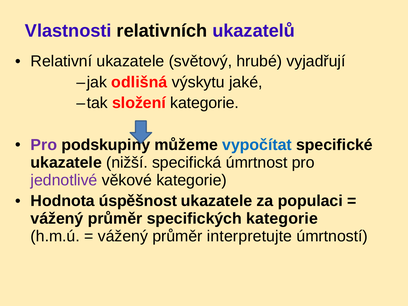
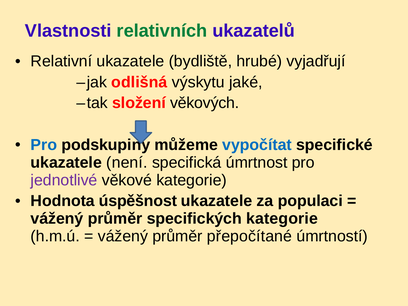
relativních colour: black -> green
světový: světový -> bydliště
složení kategorie: kategorie -> věkových
Pro at (44, 145) colour: purple -> blue
nižší: nižší -> není
interpretujte: interpretujte -> přepočítané
